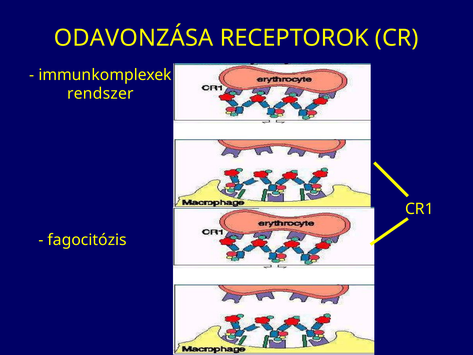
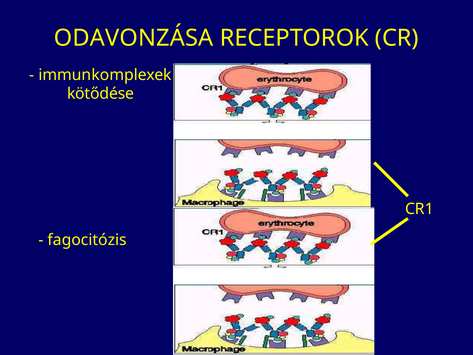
rendszer: rendszer -> kötődése
